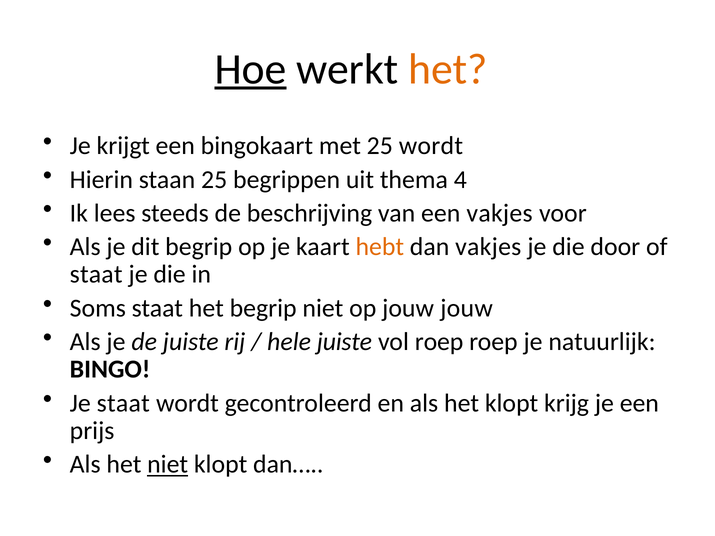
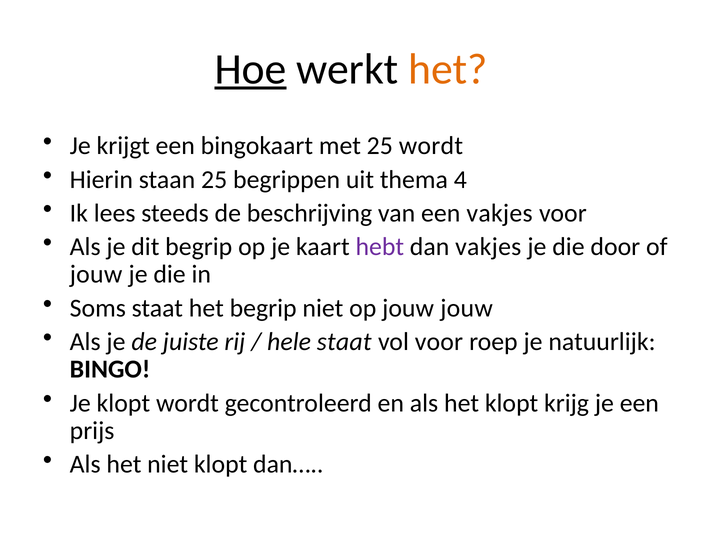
hebt colour: orange -> purple
staat at (96, 275): staat -> jouw
hele juiste: juiste -> staat
vol roep: roep -> voor
Je staat: staat -> klopt
niet at (168, 465) underline: present -> none
